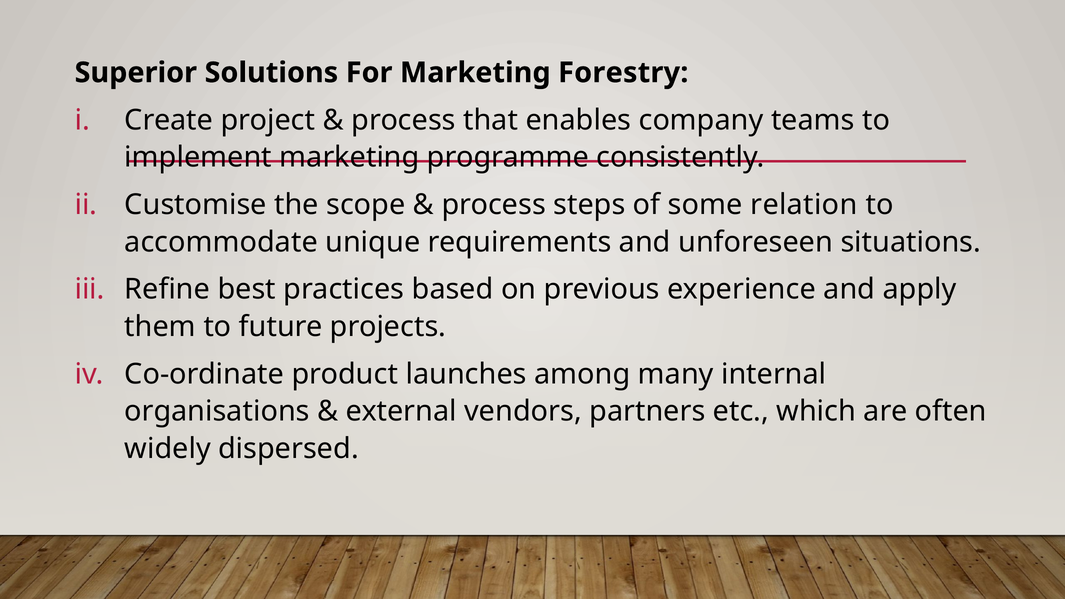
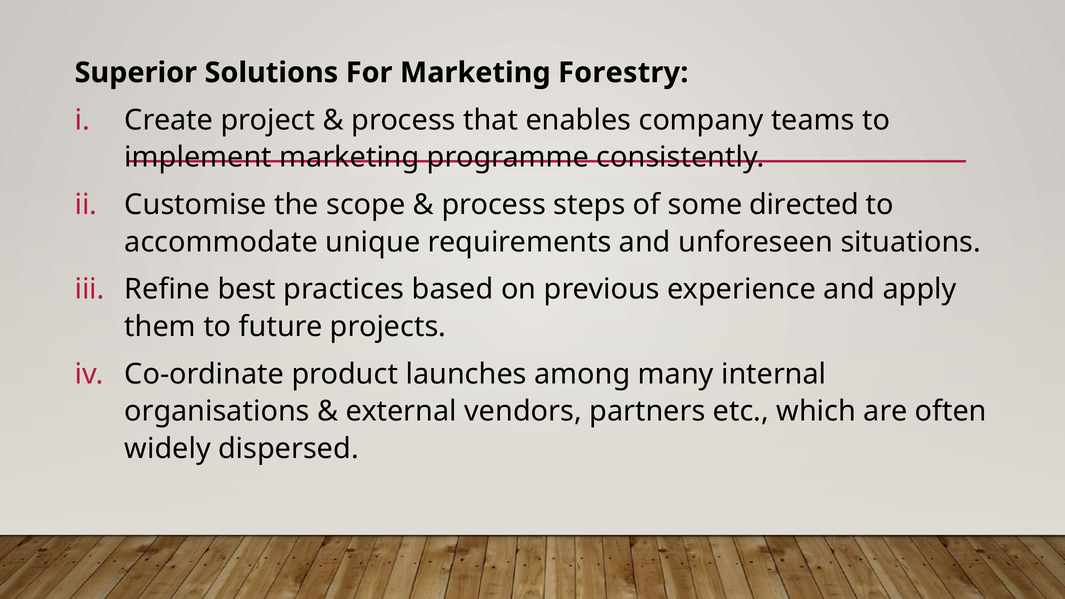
relation: relation -> directed
